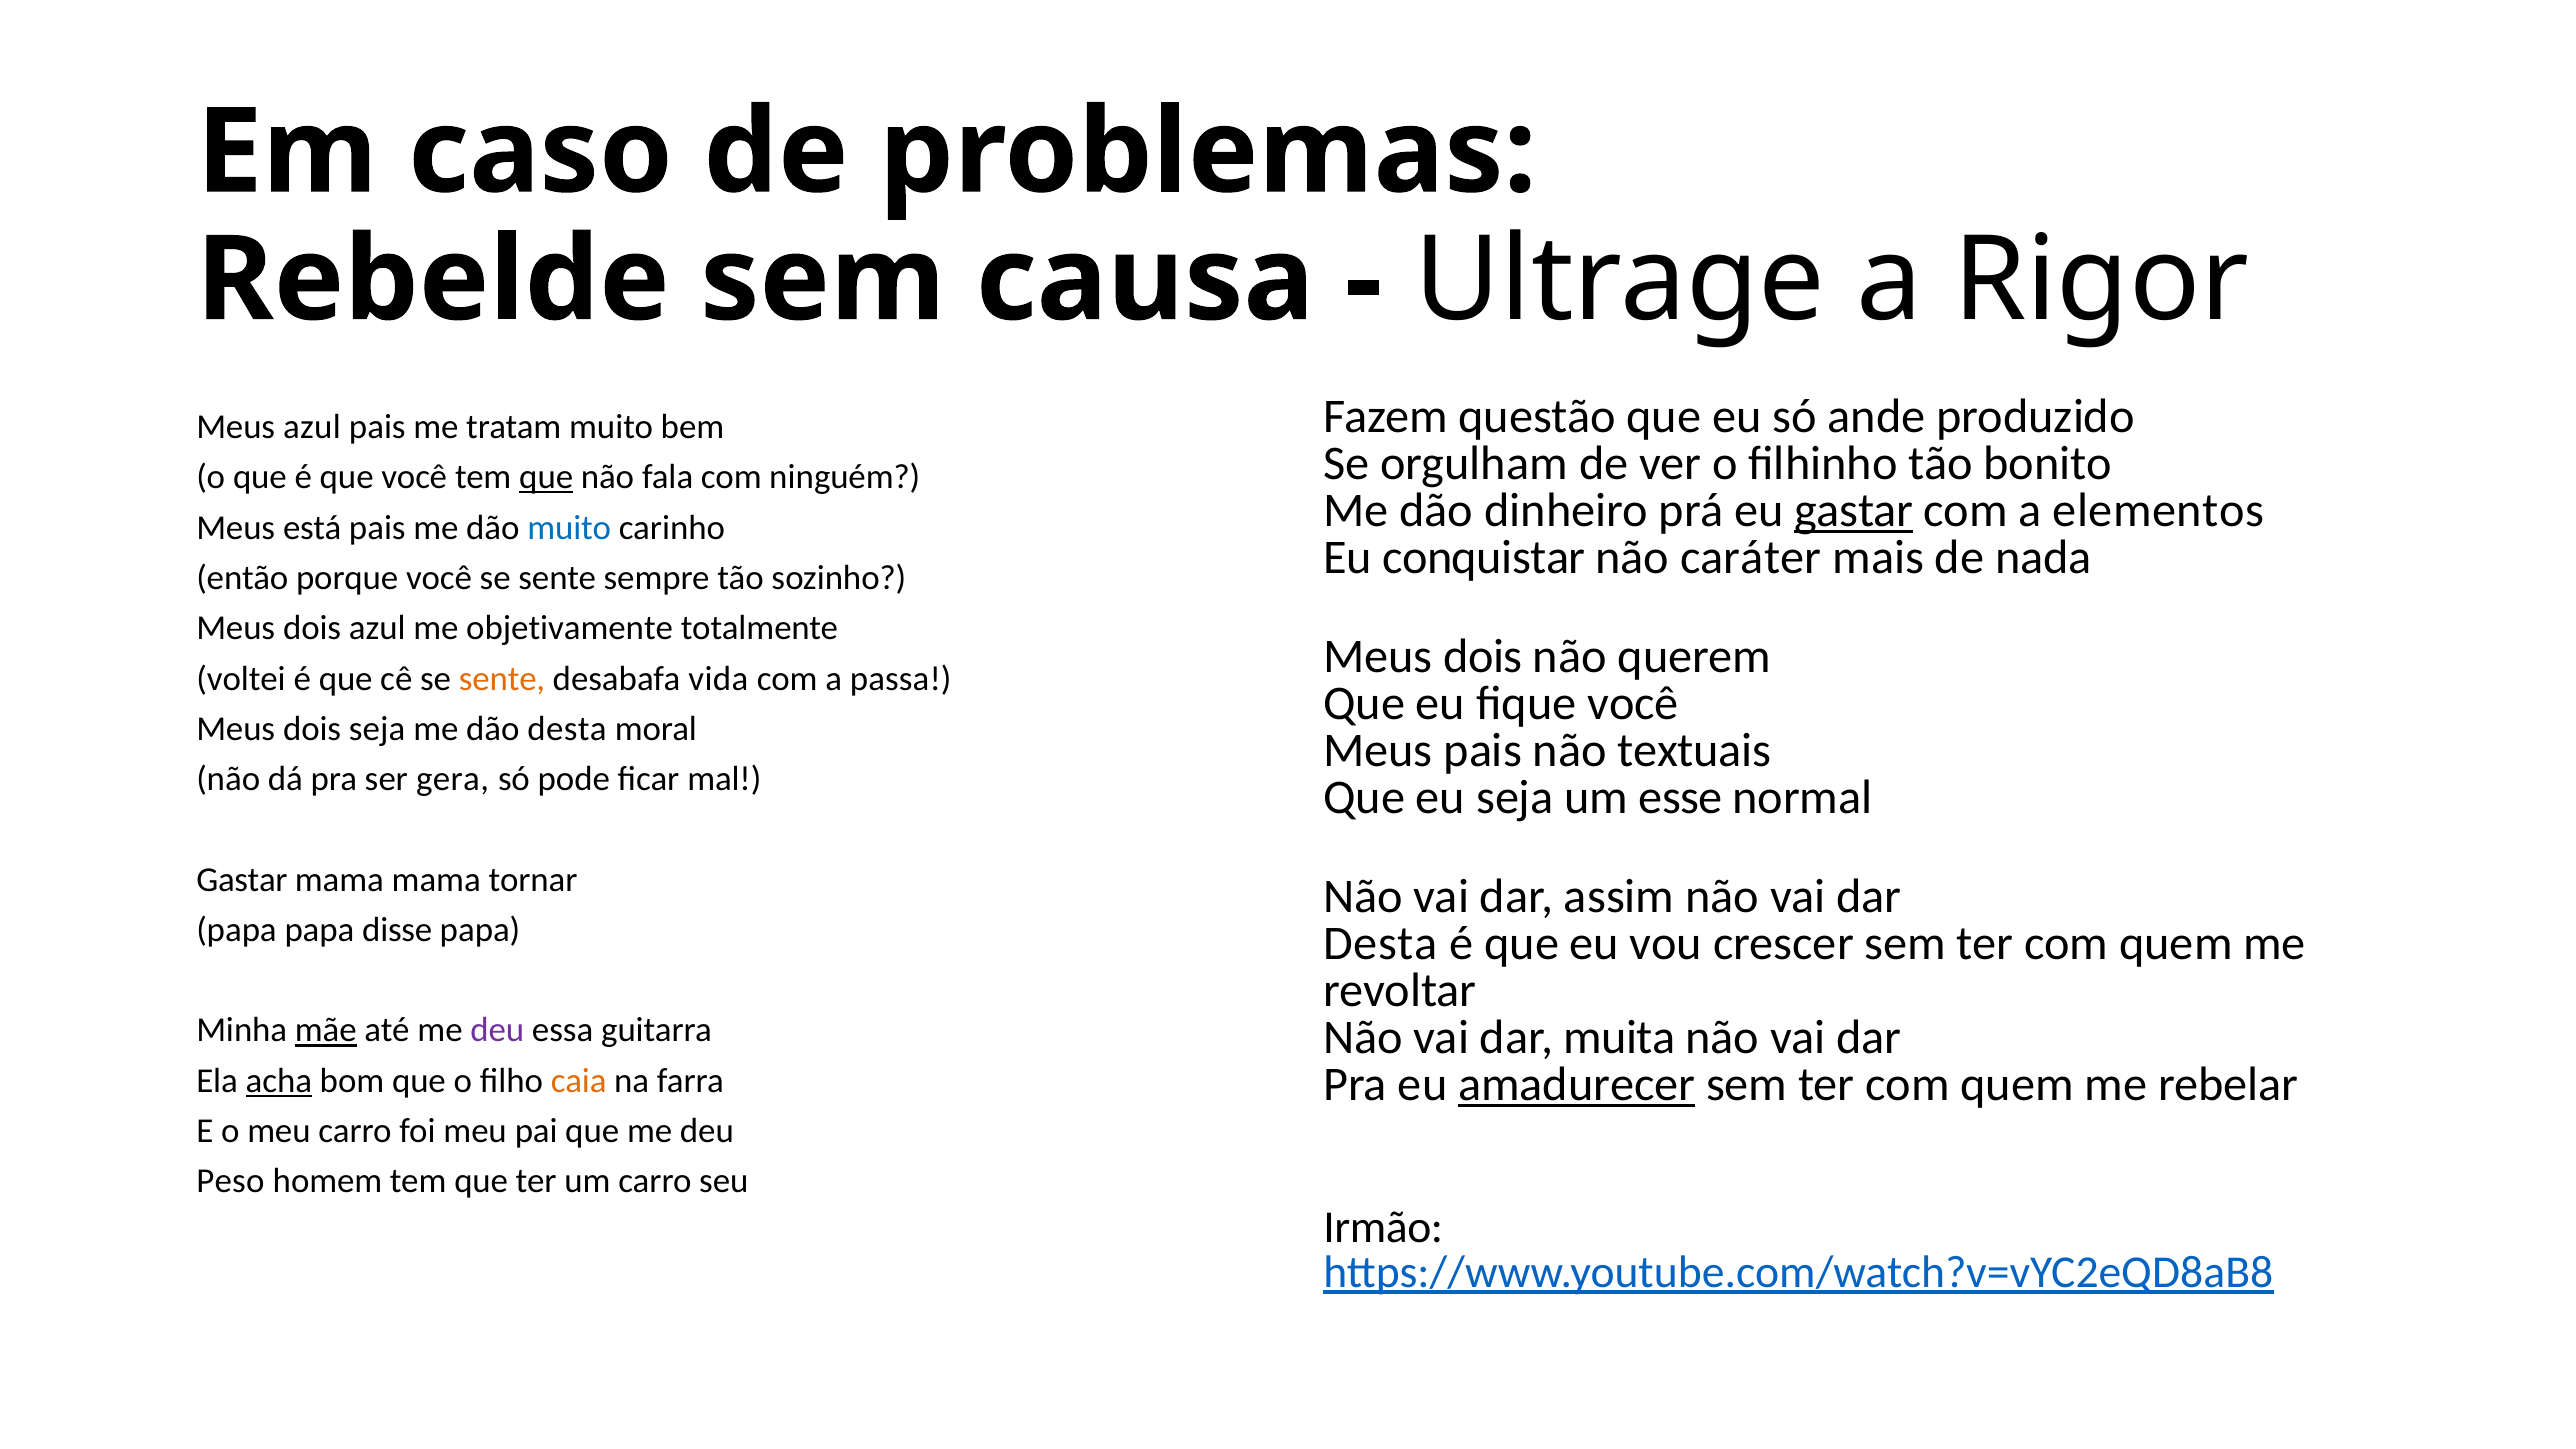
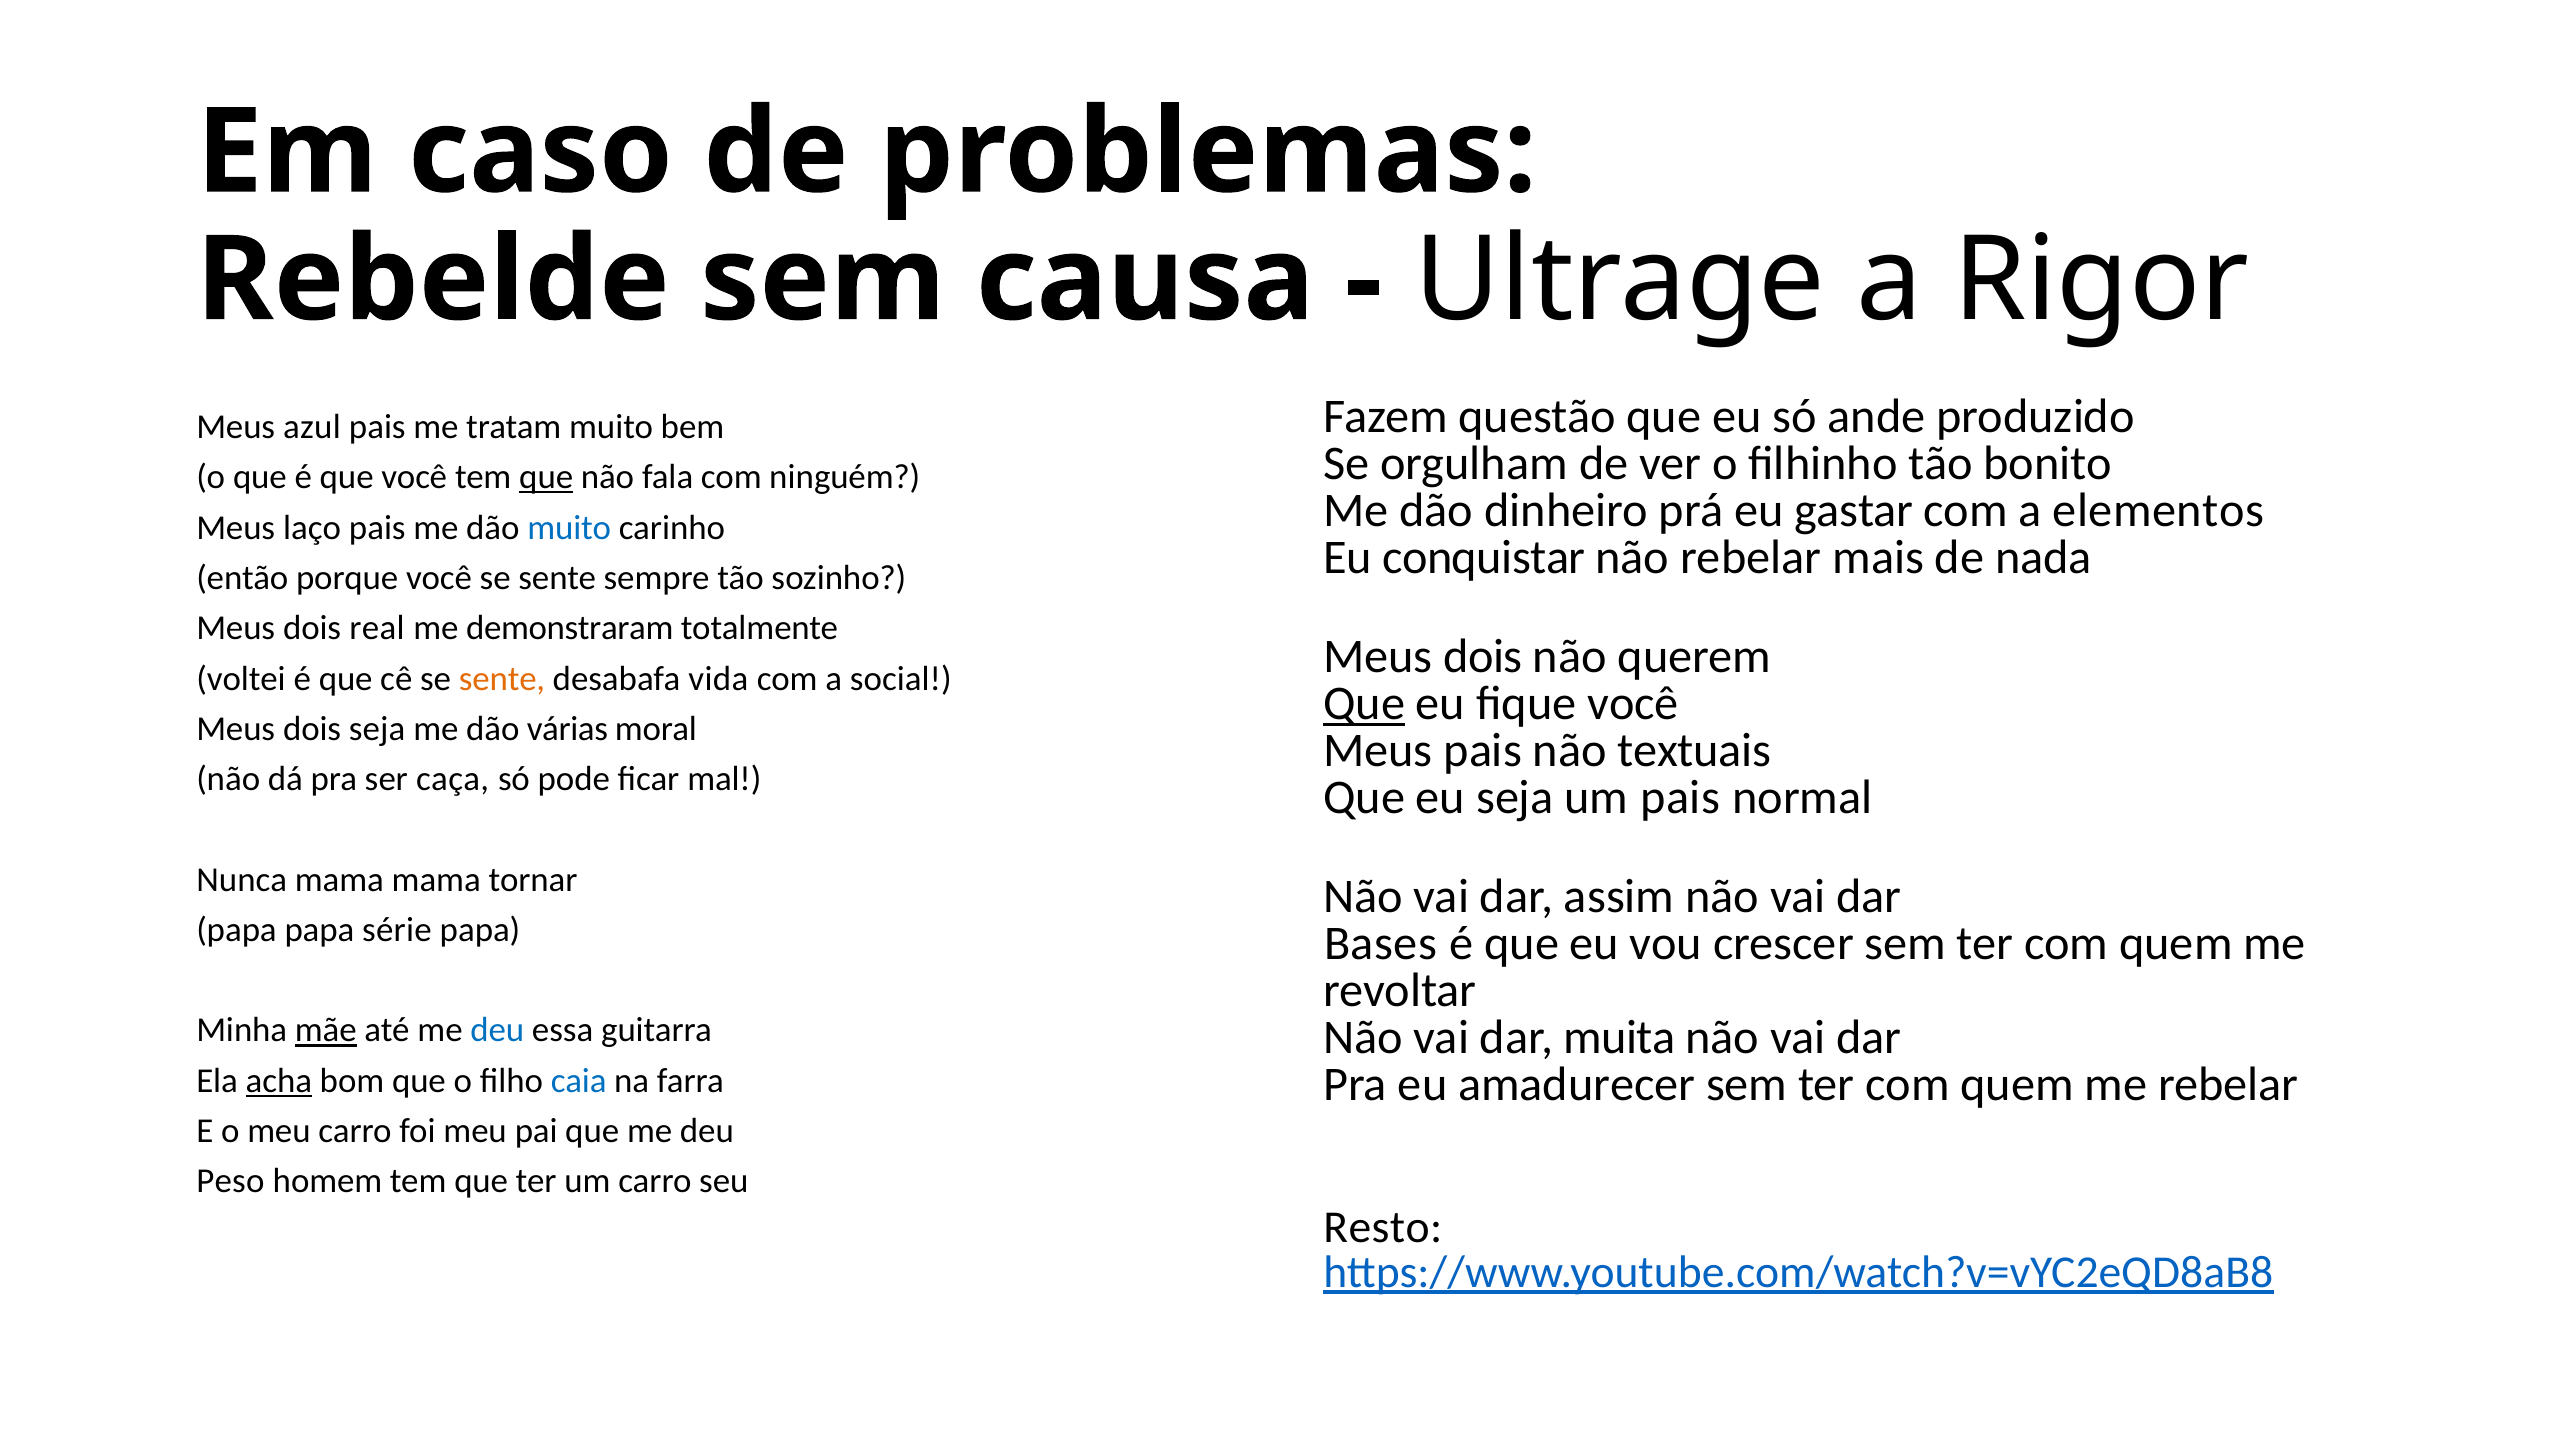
gastar at (1854, 511) underline: present -> none
está: está -> laço
não caráter: caráter -> rebelar
dois azul: azul -> real
objetivamente: objetivamente -> demonstraram
passa: passa -> social
Que at (1364, 704) underline: none -> present
dão desta: desta -> várias
gera: gera -> caça
um esse: esse -> pais
Gastar at (242, 880): Gastar -> Nunca
disse: disse -> série
Desta at (1381, 944): Desta -> Bases
deu at (497, 1030) colour: purple -> blue
amadurecer underline: present -> none
caia colour: orange -> blue
Irmão: Irmão -> Resto
